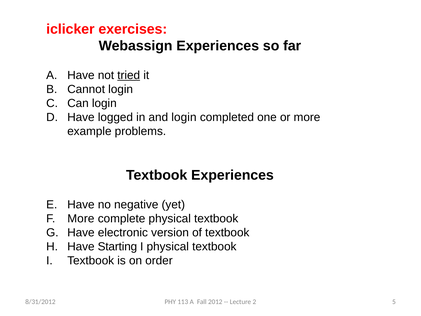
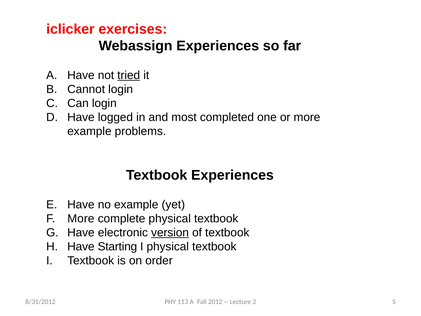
and login: login -> most
no negative: negative -> example
version underline: none -> present
